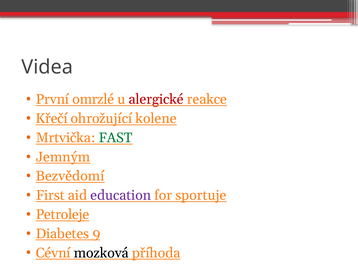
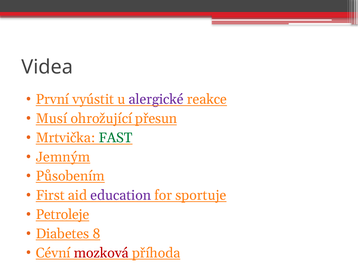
omrzlé: omrzlé -> vyústit
alergické colour: red -> purple
Křečí: Křečí -> Musí
kolene: kolene -> přesun
Bezvědomí: Bezvědomí -> Působením
9: 9 -> 8
mozková colour: black -> red
